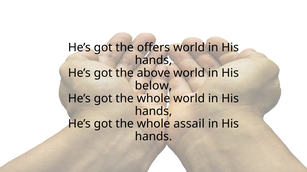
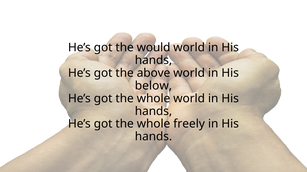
offers: offers -> would
assail: assail -> freely
